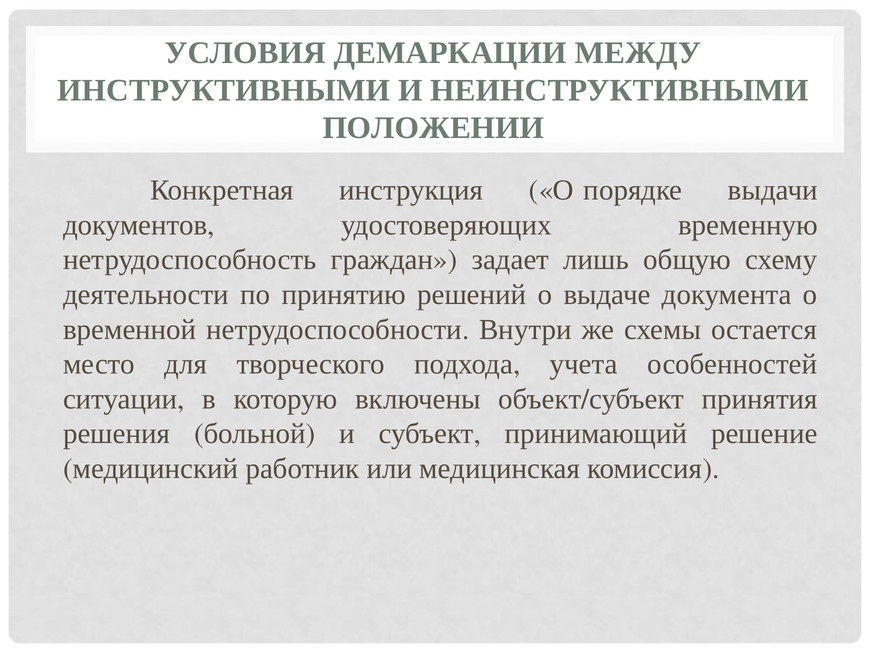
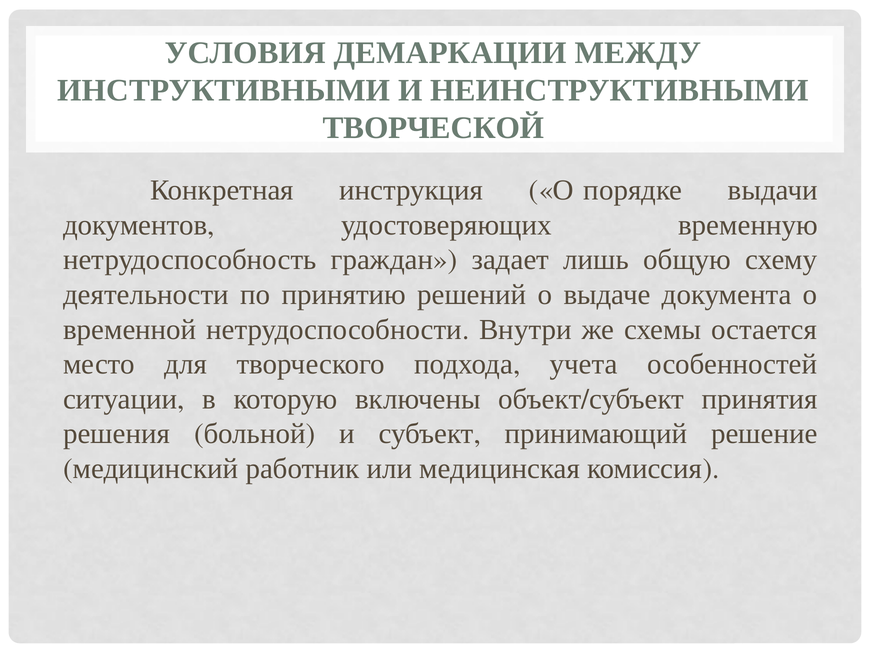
ПОЛОЖЕНИИ: ПОЛОЖЕНИИ -> ТВОРЧЕСКОЙ
